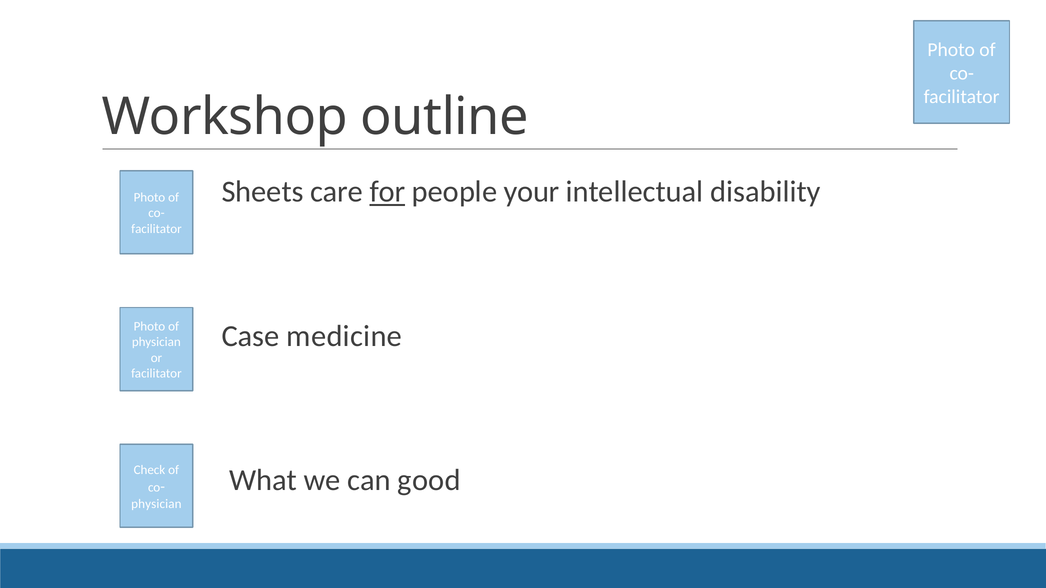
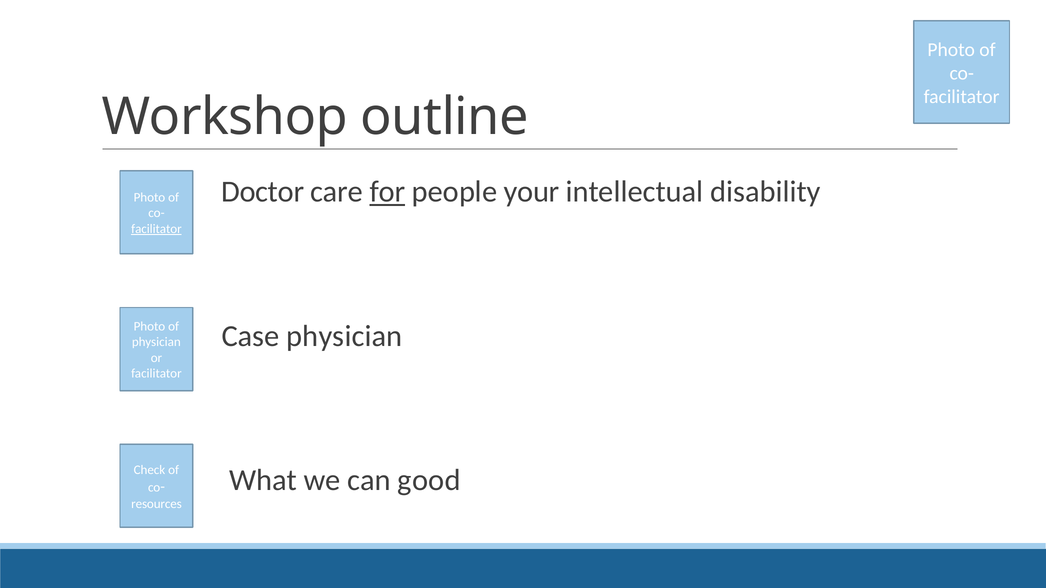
Sheets: Sheets -> Doctor
facilitator at (156, 229) underline: none -> present
Case medicine: medicine -> physician
physician at (156, 504): physician -> resources
